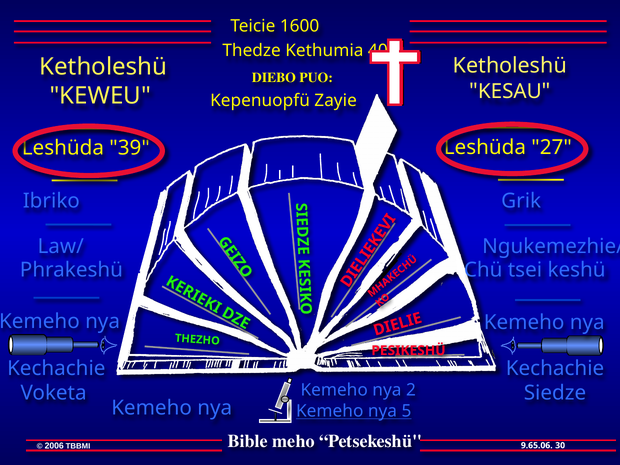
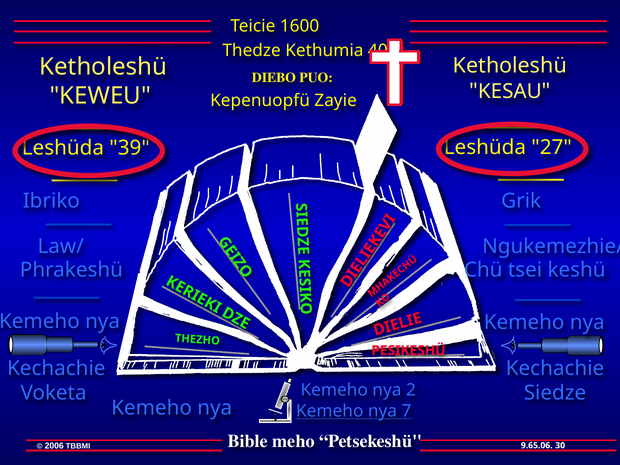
5: 5 -> 7
